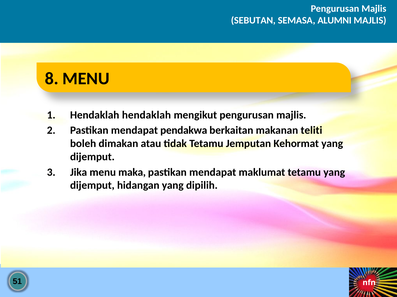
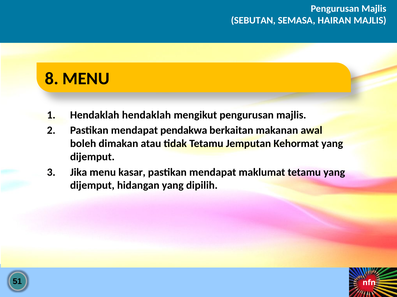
ALUMNI: ALUMNI -> HAIRAN
teliti: teliti -> awal
maka: maka -> kasar
